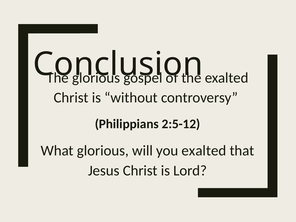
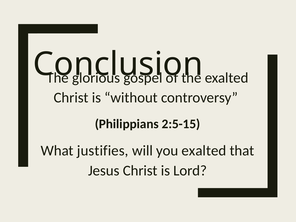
2:5-12: 2:5-12 -> 2:5-15
What glorious: glorious -> justifies
